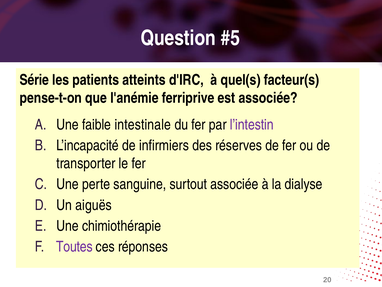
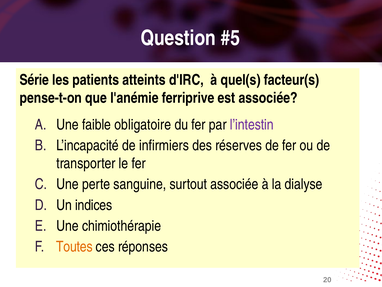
intestinale: intestinale -> obligatoire
aiguës: aiguës -> indices
Toutes colour: purple -> orange
